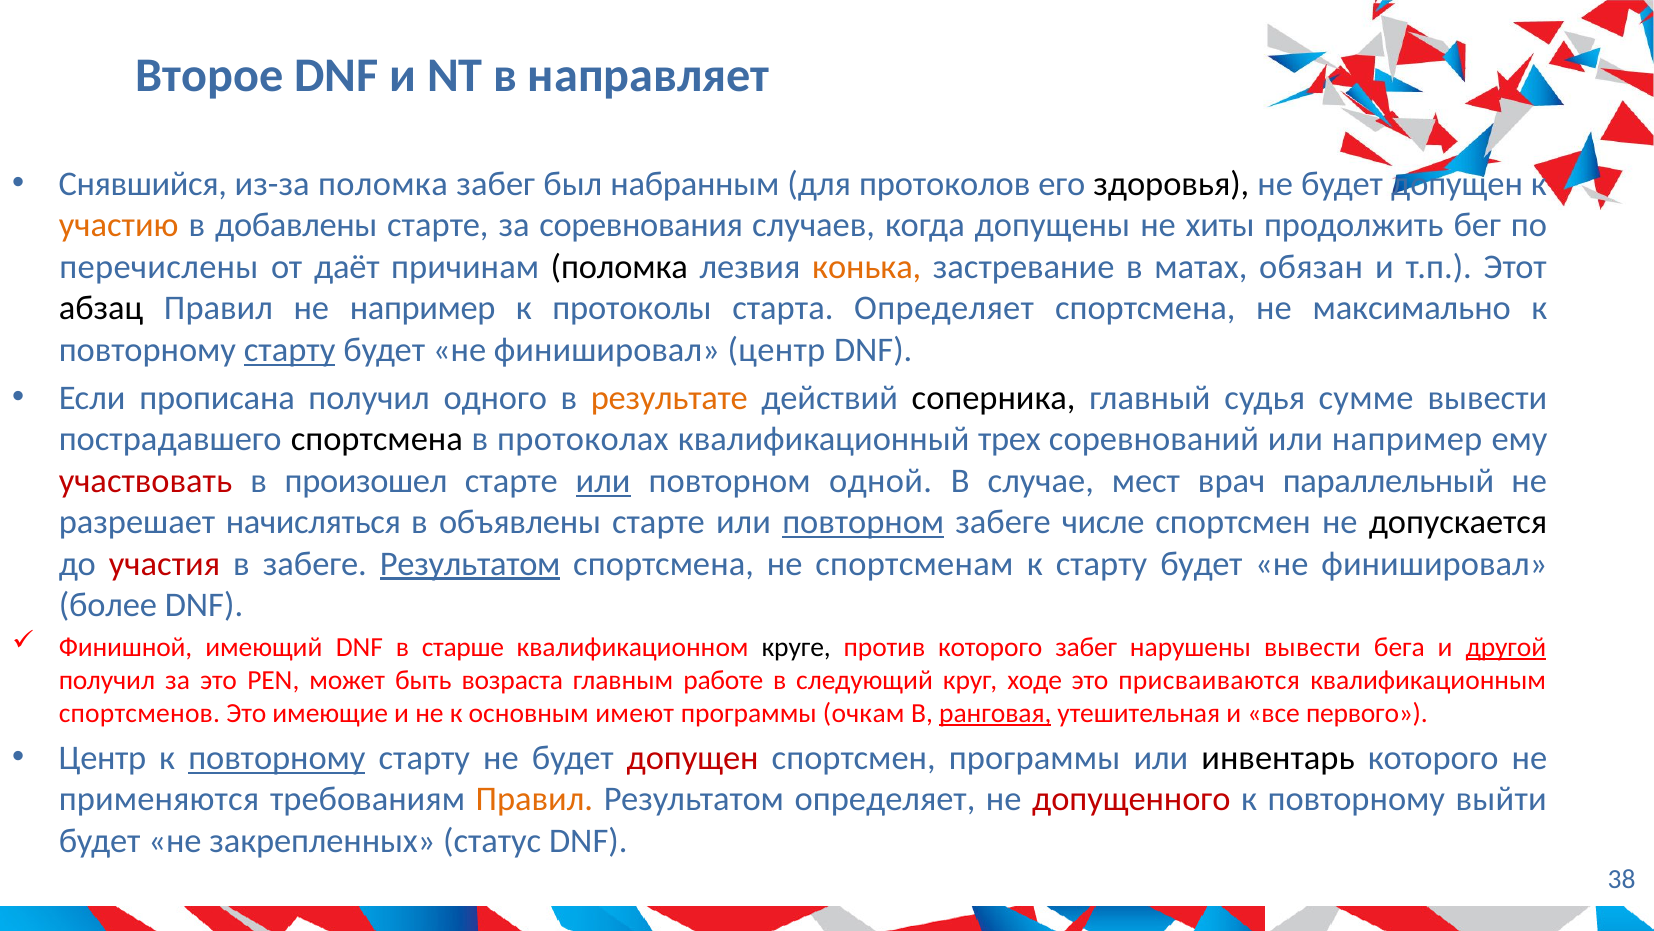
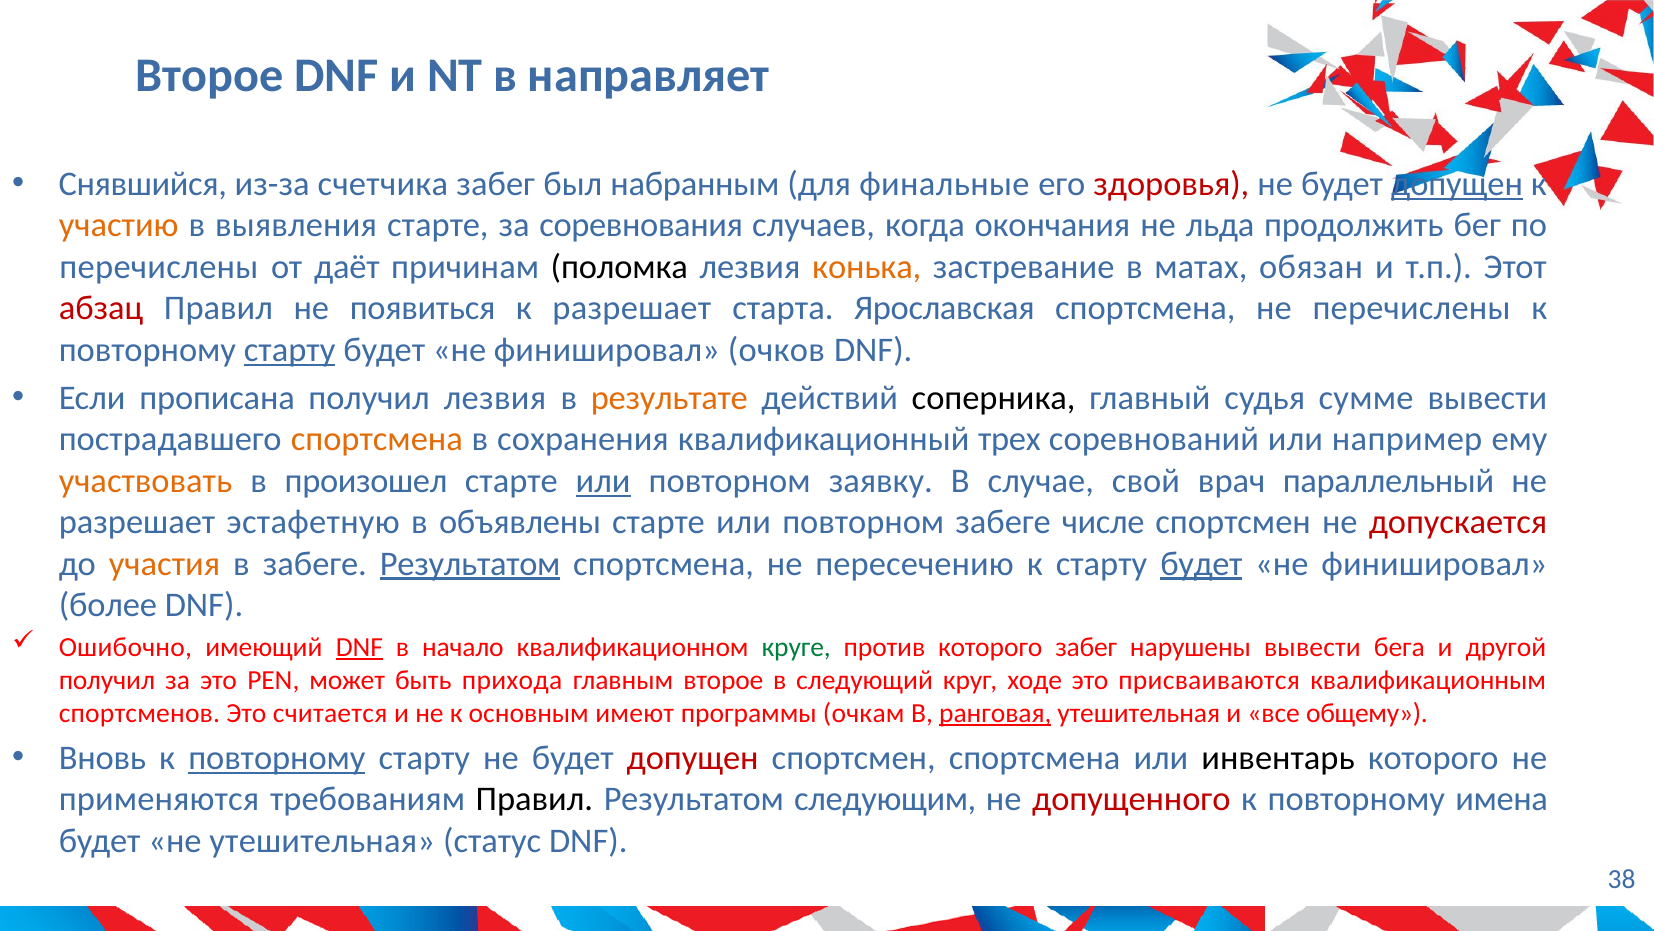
из-за поломка: поломка -> счетчика
протоколов: протоколов -> финальные
здоровья colour: black -> red
допущен at (1457, 184) underline: none -> present
добавлены: добавлены -> выявления
допущены: допущены -> окончания
хиты: хиты -> льда
абзац colour: black -> red
не например: например -> появиться
к протоколы: протоколы -> разрешает
старта Определяет: Определяет -> Ярославская
не максимально: максимально -> перечислены
финишировал центр: центр -> очков
получил одного: одного -> лезвия
спортсмена at (377, 439) colour: black -> orange
протоколах: протоколах -> сохранения
участвовать colour: red -> orange
одной: одной -> заявку
мест: мест -> свой
начисляться: начисляться -> эстафетную
повторном at (863, 522) underline: present -> none
допускается colour: black -> red
участия colour: red -> orange
спортсменам: спортсменам -> пересечению
будет at (1201, 563) underline: none -> present
Финишной: Финишной -> Ошибочно
DNF at (359, 647) underline: none -> present
старше: старше -> начало
круге colour: black -> green
другой underline: present -> none
возраста: возраста -> прихода
главным работе: работе -> второе
имеющие: имеющие -> считается
первого: первого -> общему
Центр at (103, 758): Центр -> Вновь
спортсмен программы: программы -> спортсмена
Правил at (534, 799) colour: orange -> black
Результатом определяет: определяет -> следующим
выйти: выйти -> имена
не закрепленных: закрепленных -> утешительная
